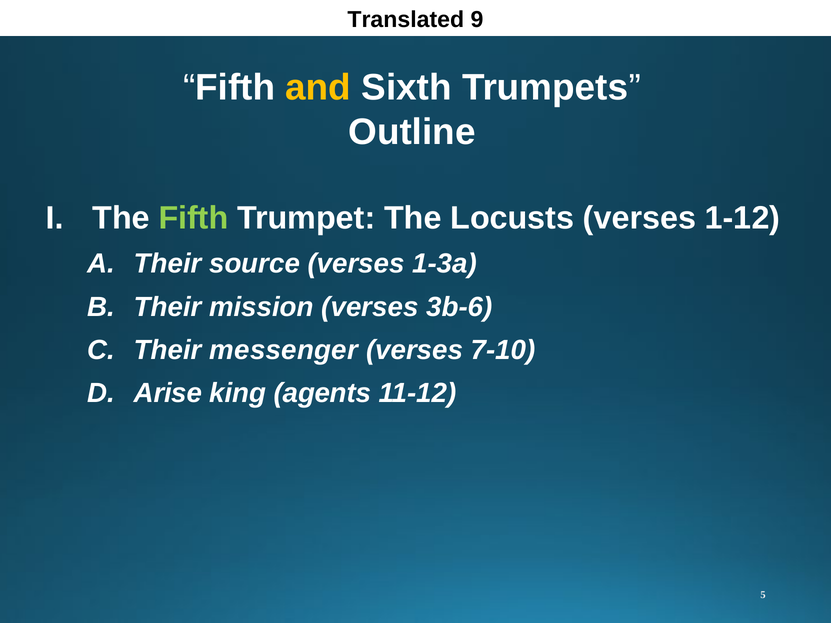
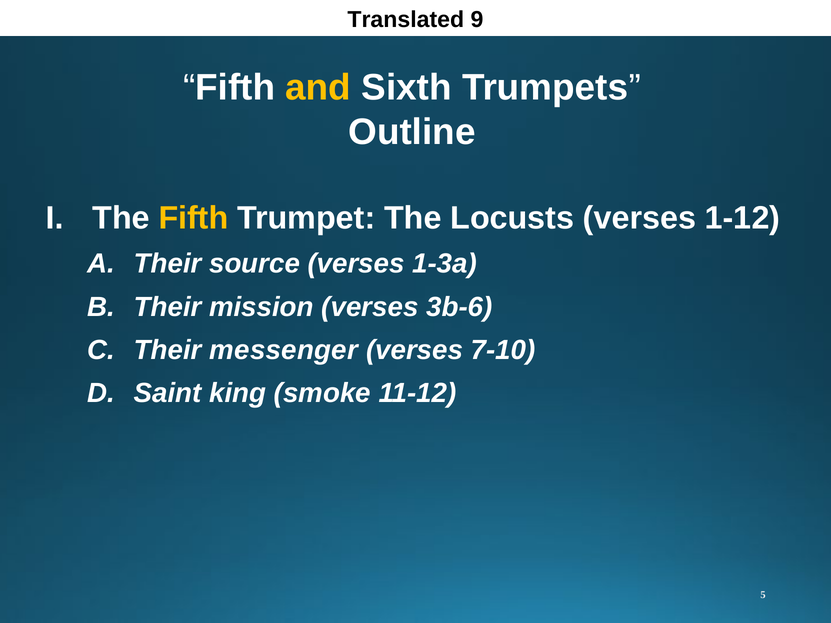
Fifth at (193, 218) colour: light green -> yellow
Arise: Arise -> Saint
agents: agents -> smoke
